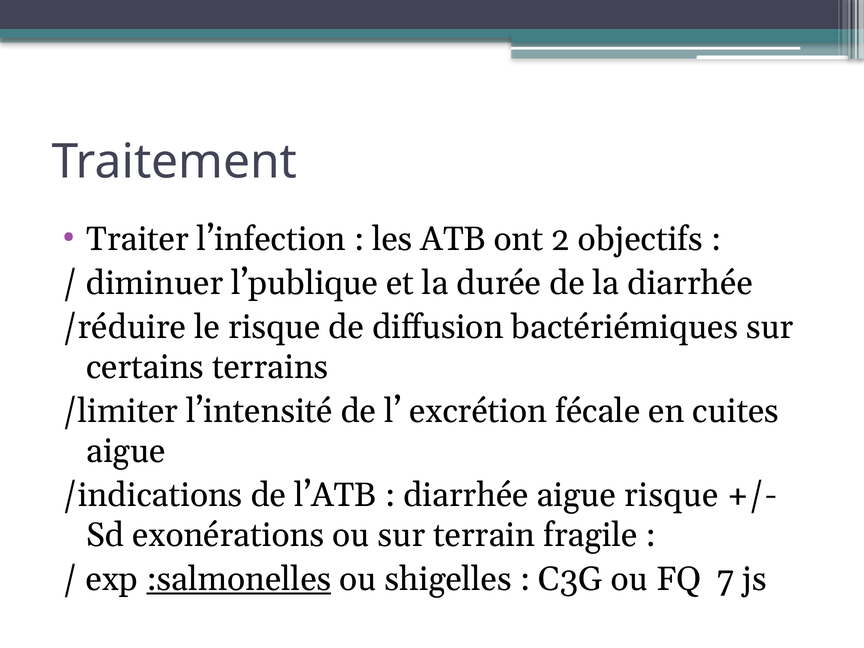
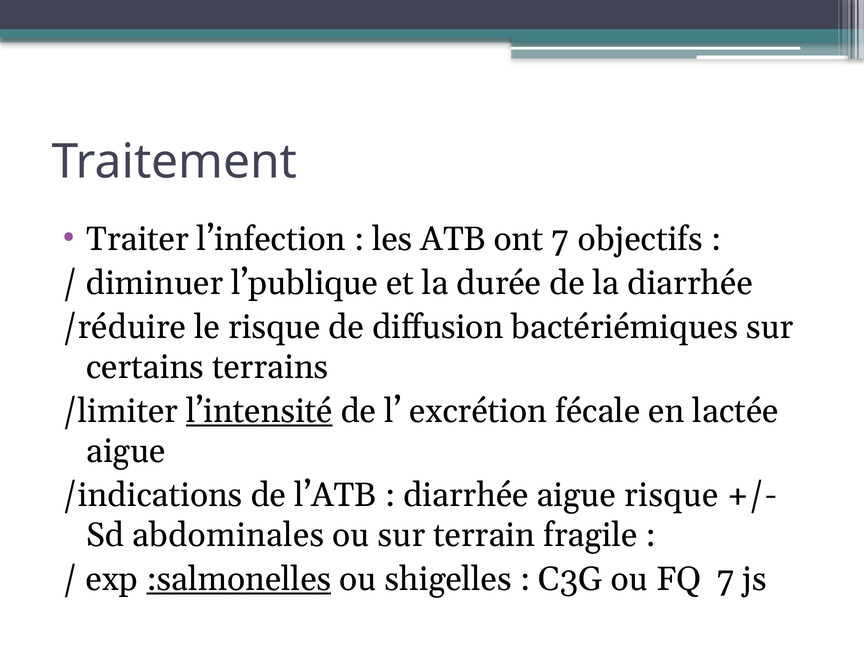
ont 2: 2 -> 7
l’intensité underline: none -> present
cuites: cuites -> lactée
exonérations: exonérations -> abdominales
